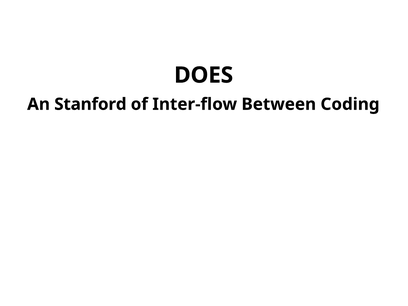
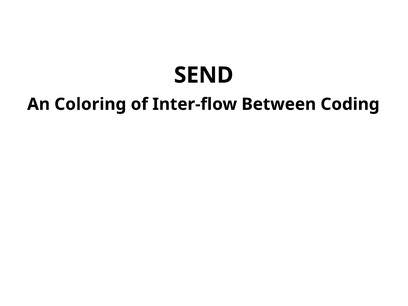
DOES: DOES -> SEND
Stanford: Stanford -> Coloring
